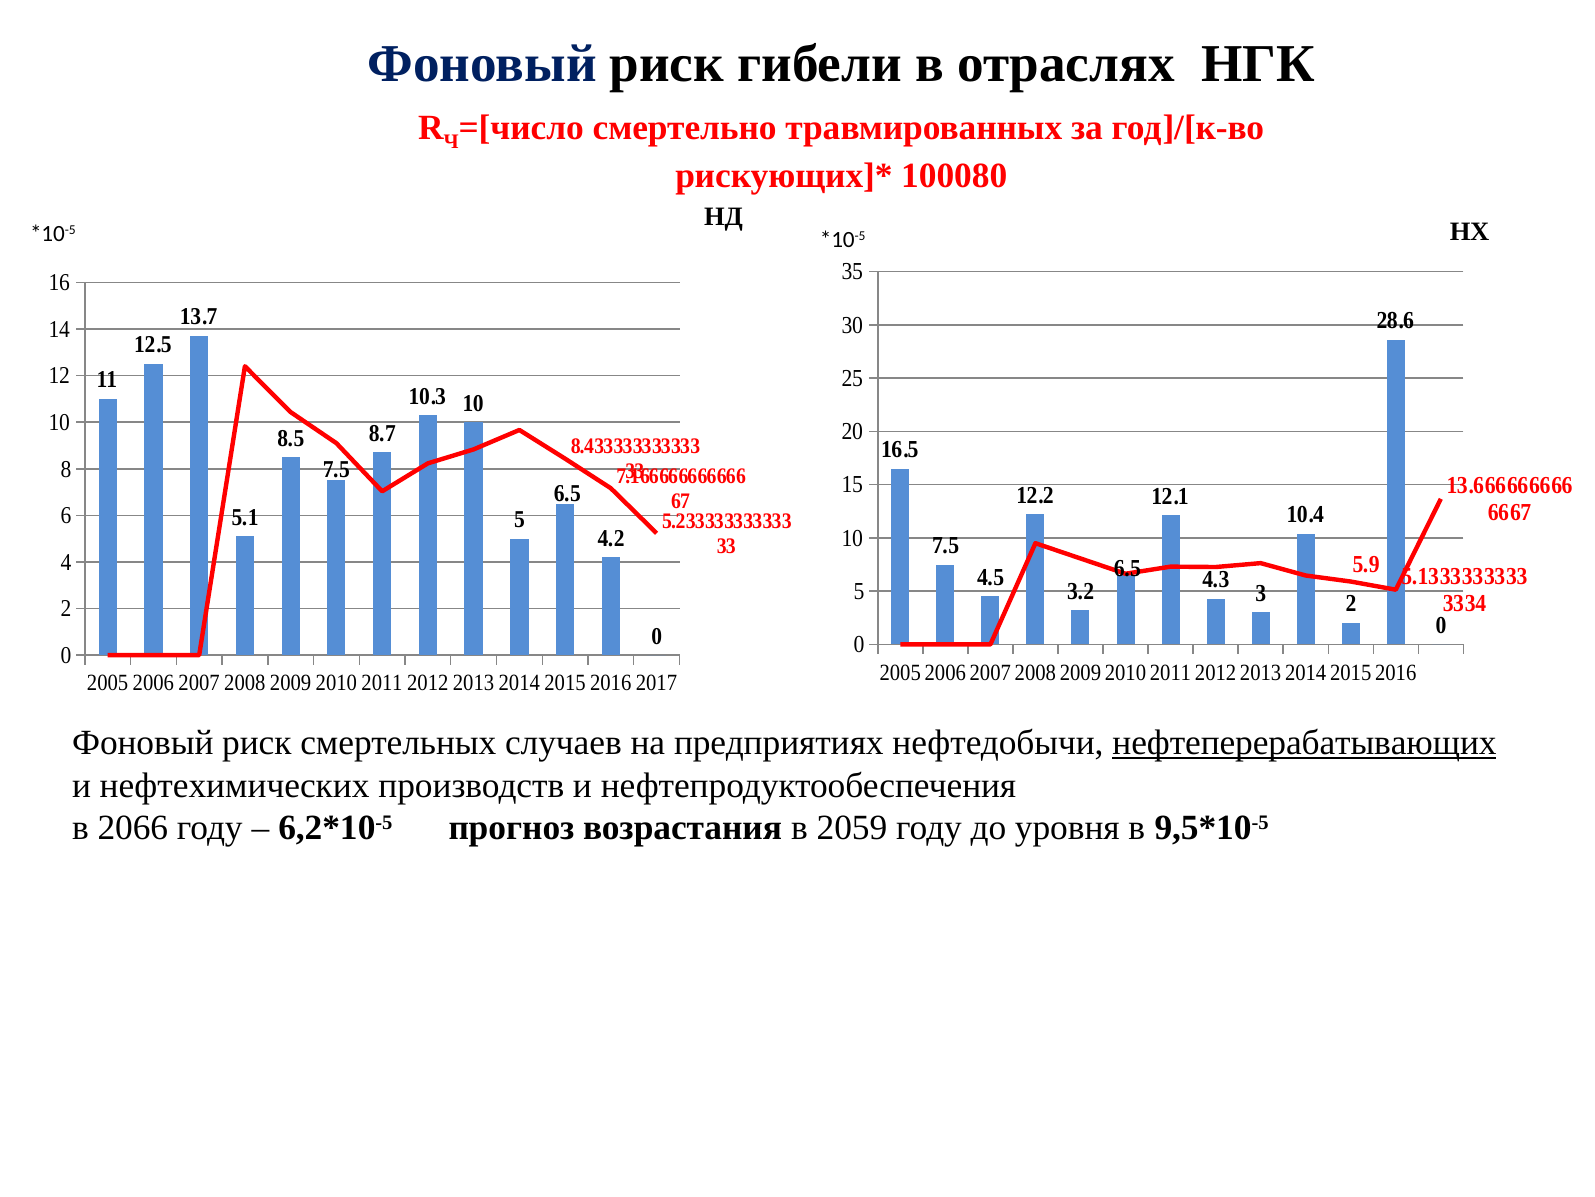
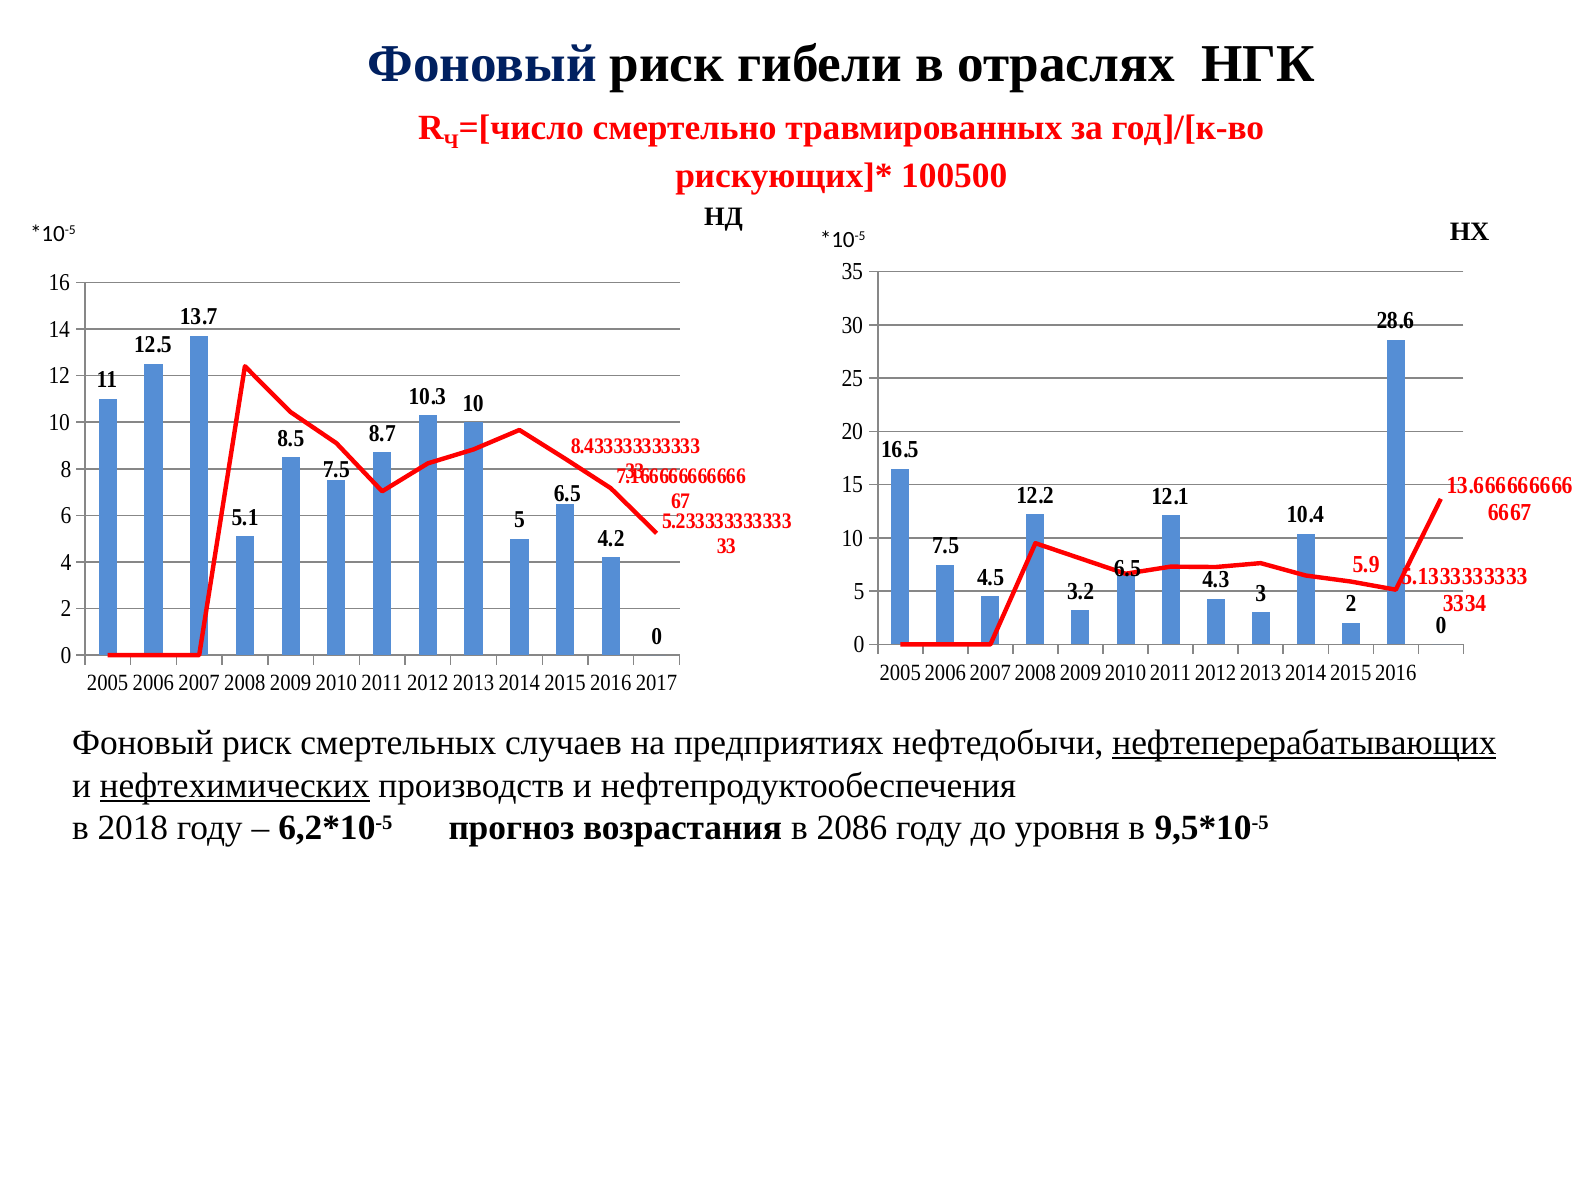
100080: 100080 -> 100500
нефтехимических underline: none -> present
2066: 2066 -> 2018
2059: 2059 -> 2086
